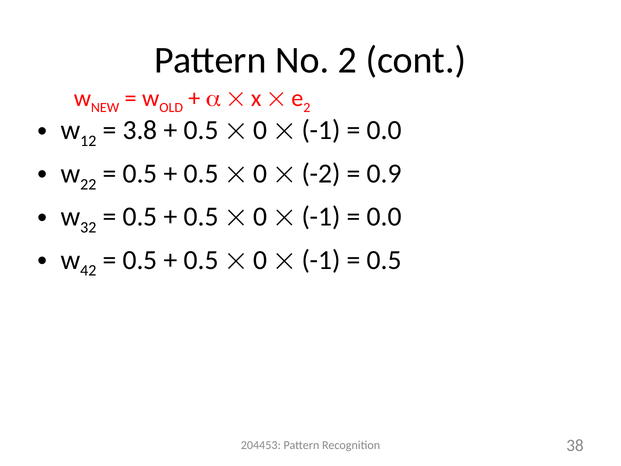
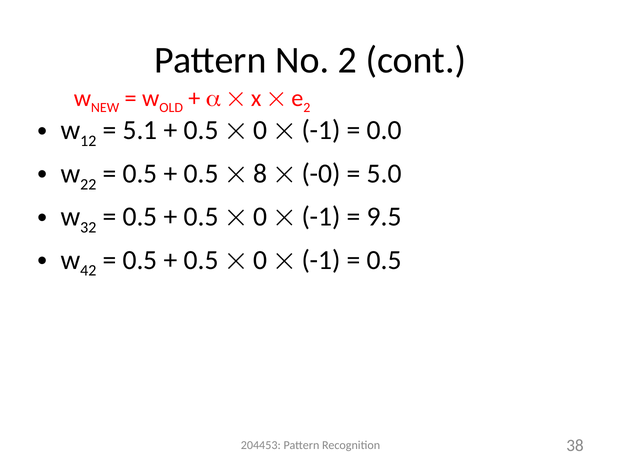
3.8: 3.8 -> 5.1
0 at (260, 173): 0 -> 8
-2: -2 -> -0
0.9: 0.9 -> 5.0
0.0 at (384, 217): 0.0 -> 9.5
